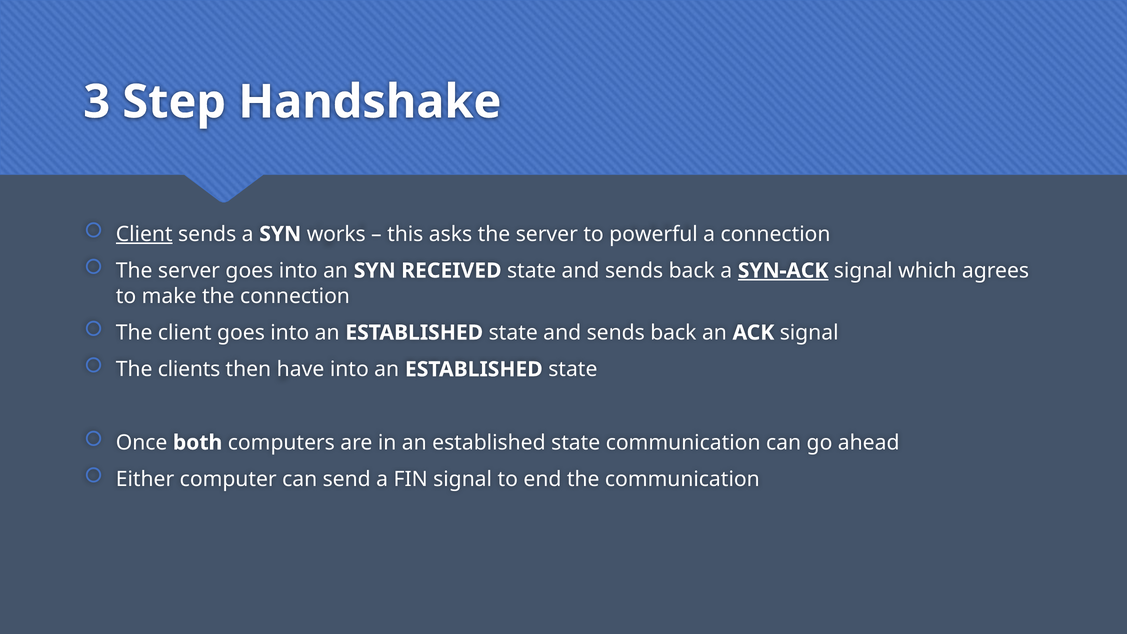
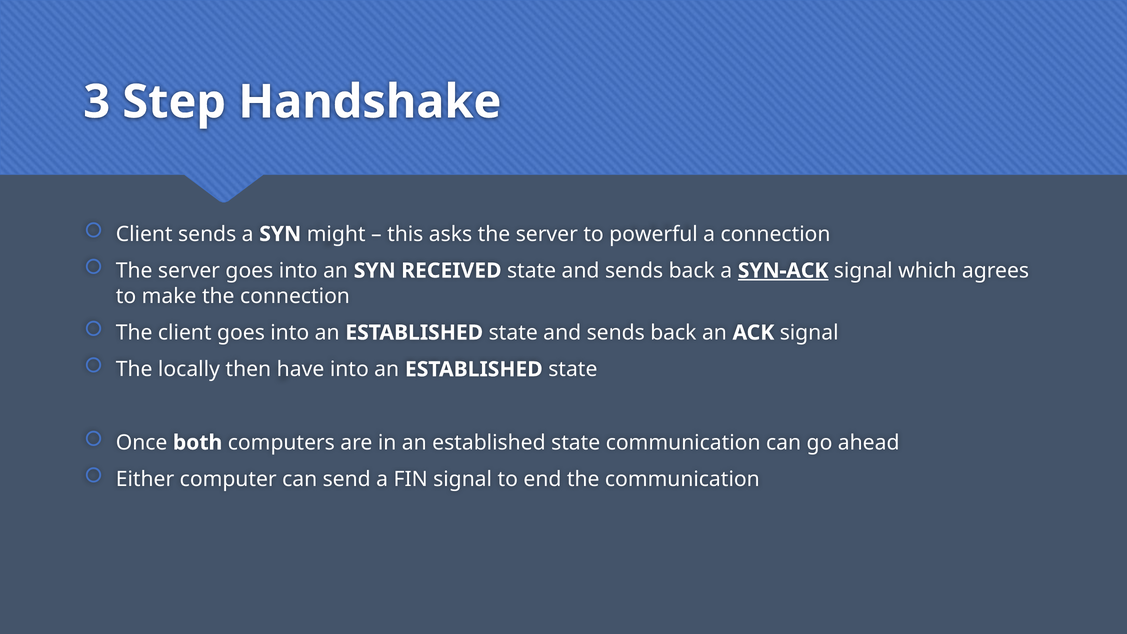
Client at (144, 234) underline: present -> none
works: works -> might
clients: clients -> locally
